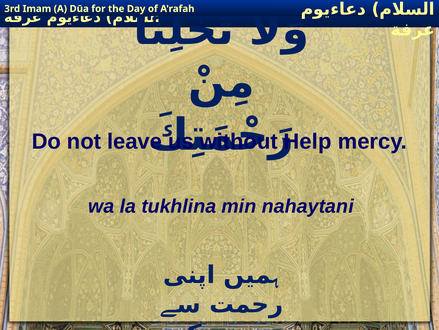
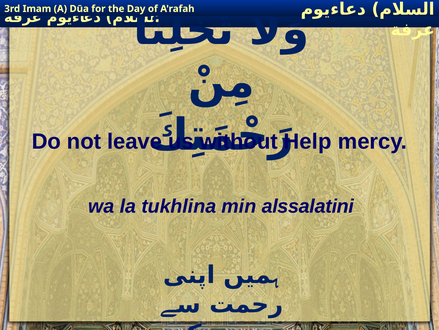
nahaytani: nahaytani -> alssalatini
